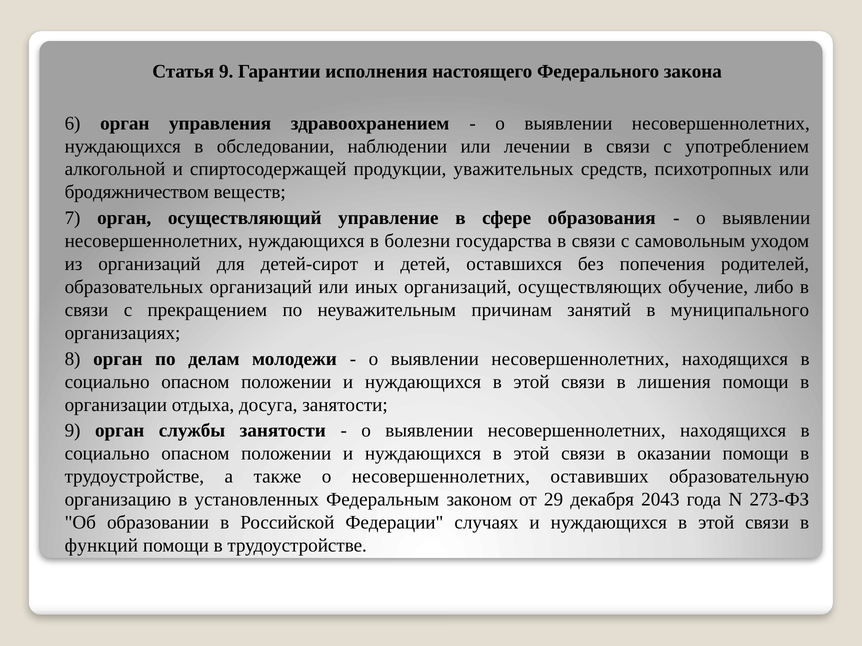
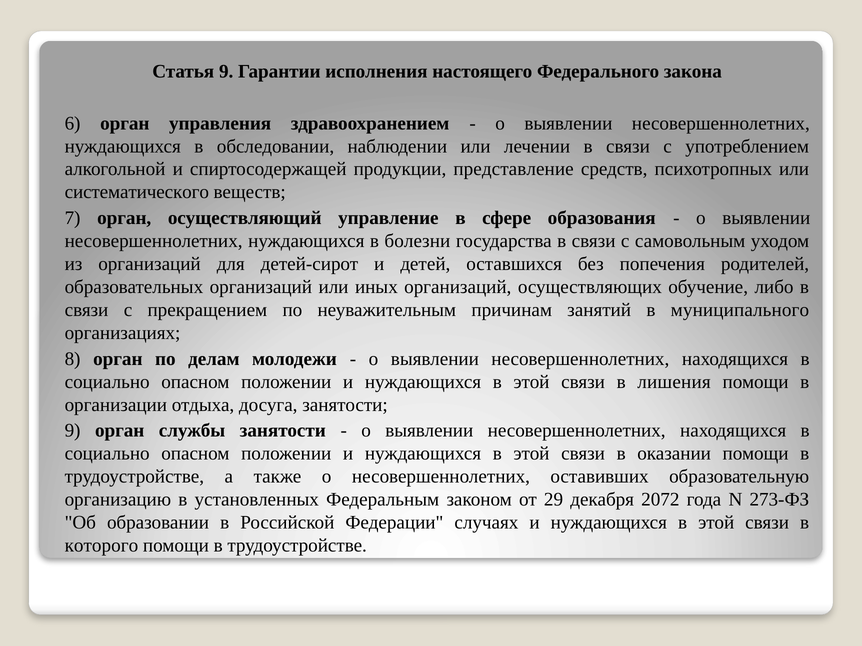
уважительных: уважительных -> представление
бродяжничеством: бродяжничеством -> систематического
2043: 2043 -> 2072
функций: функций -> которого
